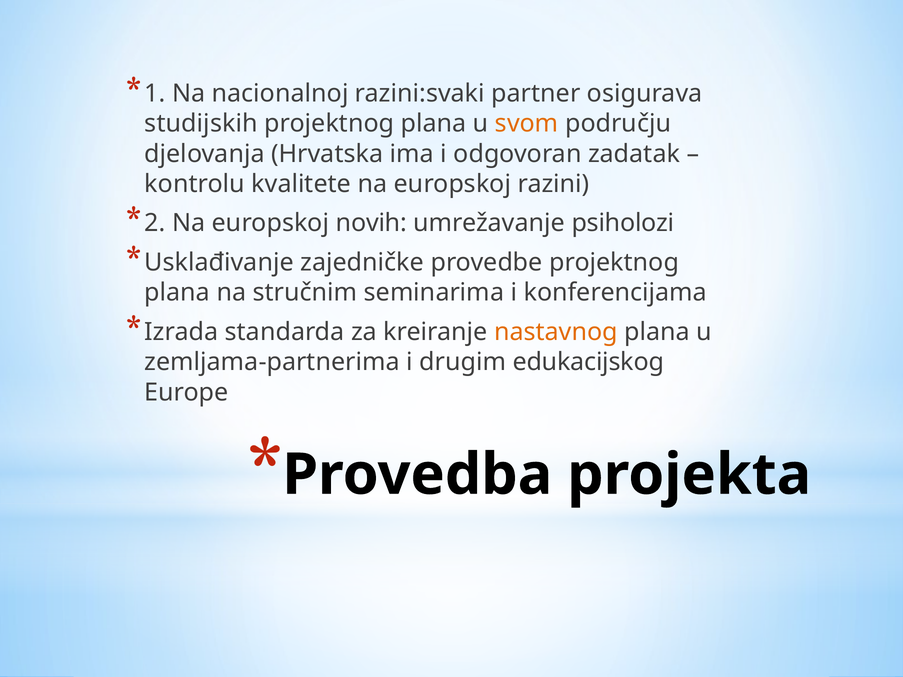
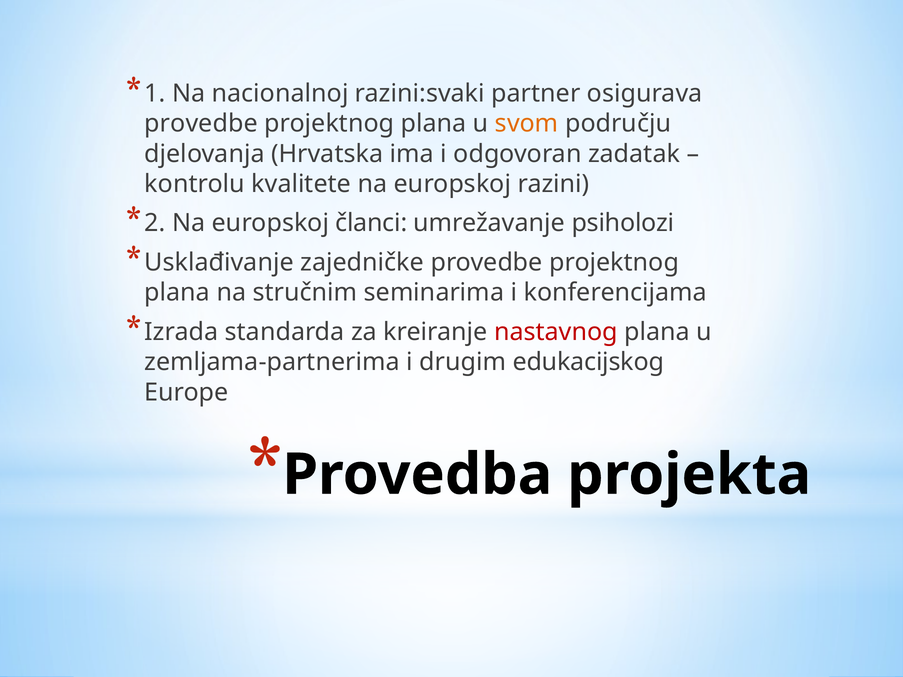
studijskih at (201, 124): studijskih -> provedbe
novih: novih -> članci
nastavnog colour: orange -> red
